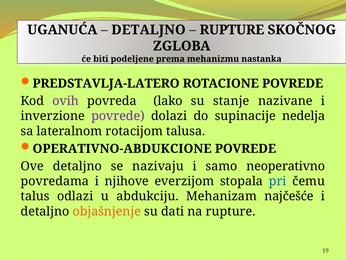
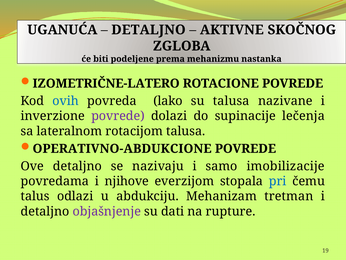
RUPTURE at (232, 30): RUPTURE -> AKTIVNE
PREDSTAVLJA-LATERO: PREDSTAVLJA-LATERO -> IZOMETRIČNE-LATERO
ovih colour: purple -> blue
su stanje: stanje -> talusa
nedelja: nedelja -> lečenja
neoperativno: neoperativno -> imobilizacije
najčešće: najčešće -> tretman
objašnjenje colour: orange -> purple
